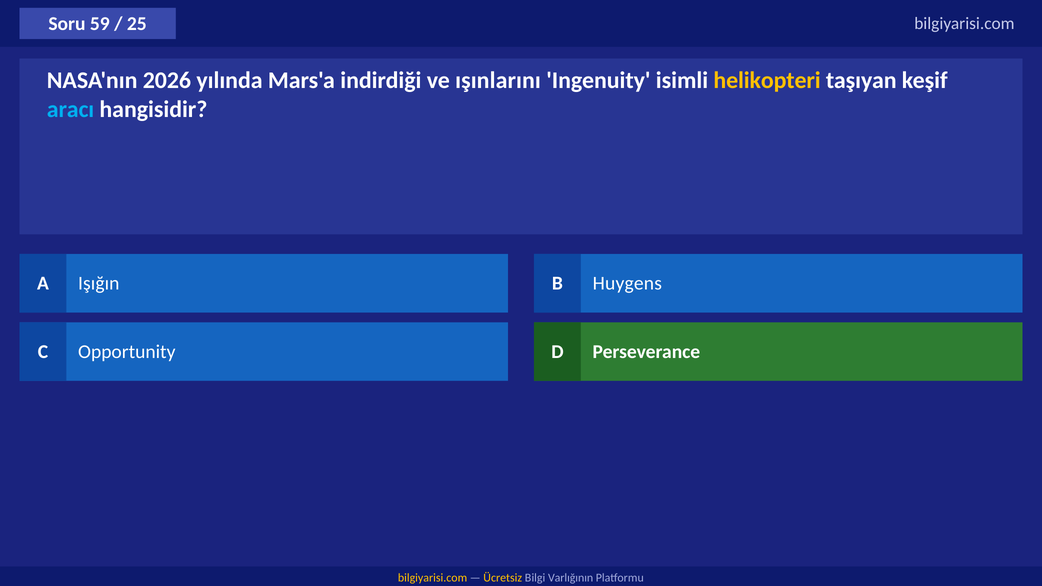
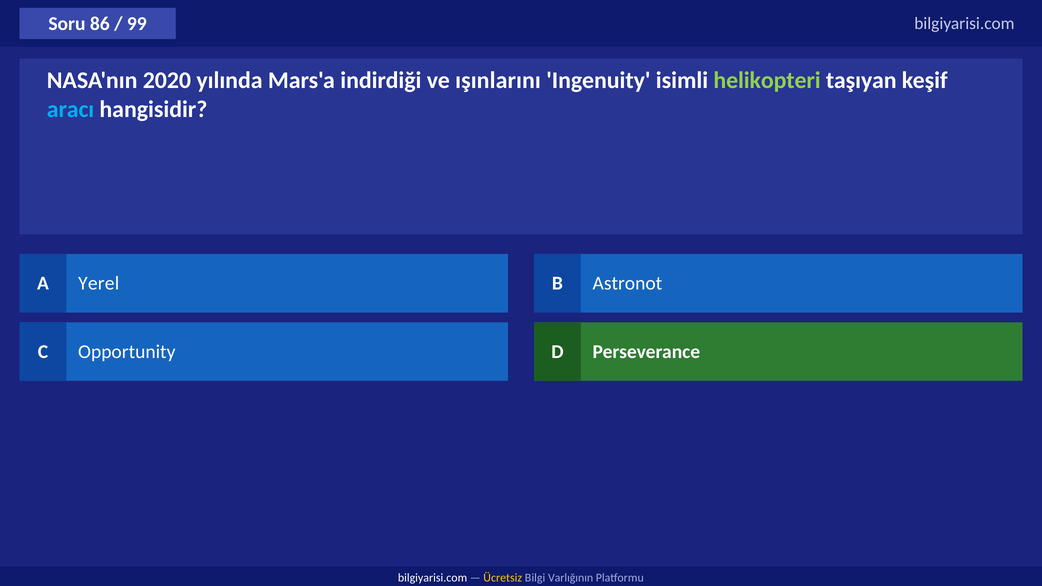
59: 59 -> 86
25: 25 -> 99
2026: 2026 -> 2020
helikopteri colour: yellow -> light green
Işığın: Işığın -> Yerel
Huygens: Huygens -> Astronot
bilgiyarisi.com at (433, 578) colour: yellow -> white
